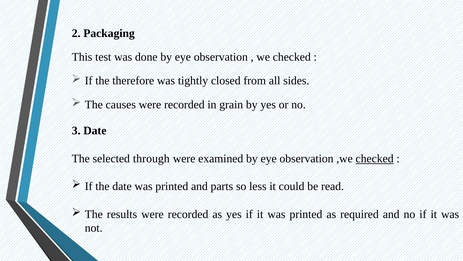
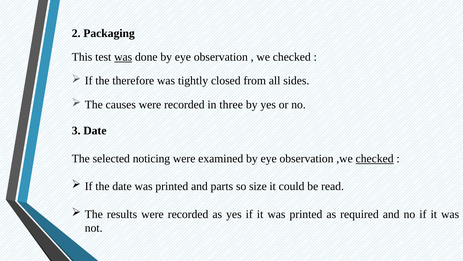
was at (123, 57) underline: none -> present
grain: grain -> three
through: through -> noticing
less: less -> size
